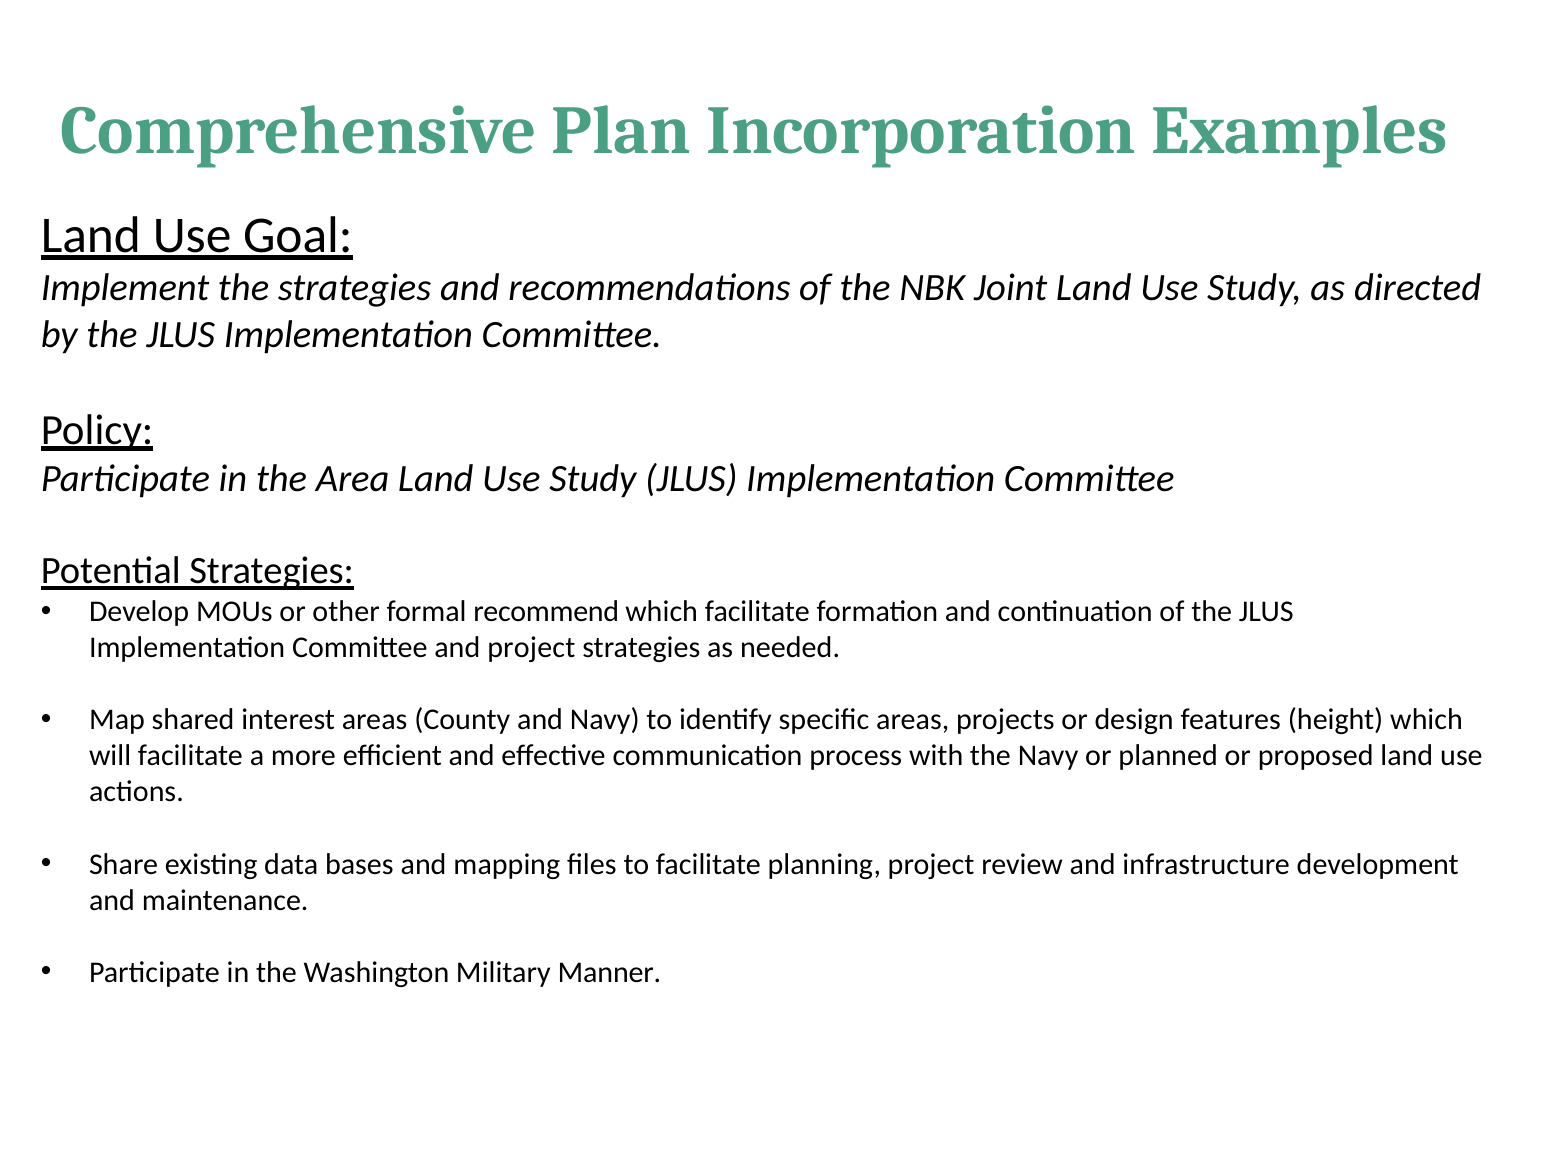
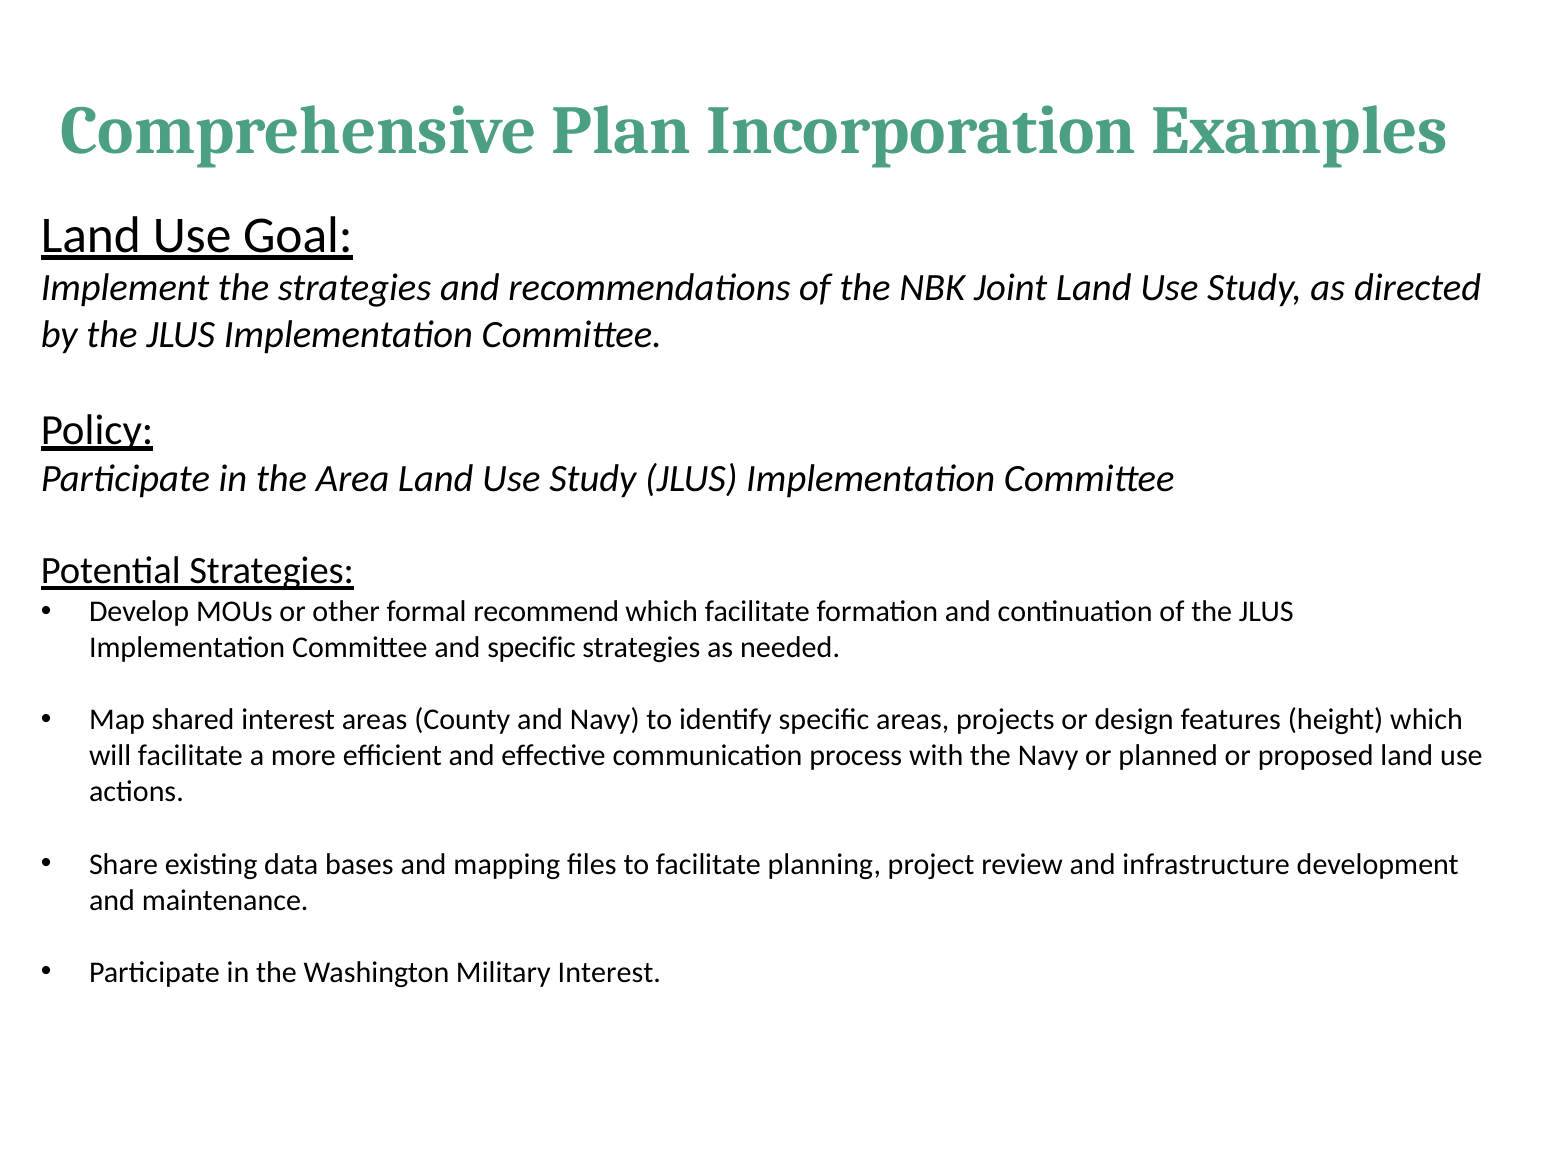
and project: project -> specific
Military Manner: Manner -> Interest
